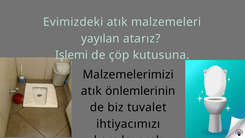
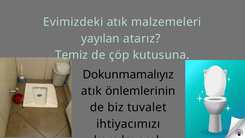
Işlemi: Işlemi -> Temiz
Malzemelerimizi: Malzemelerimizi -> Dokunmamalıyız
